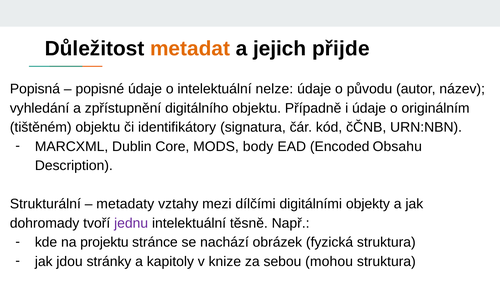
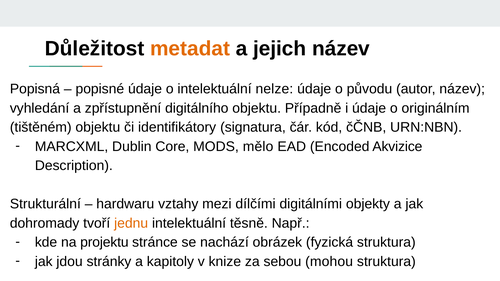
jejich přijde: přijde -> název
body: body -> mělo
Obsahu: Obsahu -> Akvizice
metadaty: metadaty -> hardwaru
jednu colour: purple -> orange
